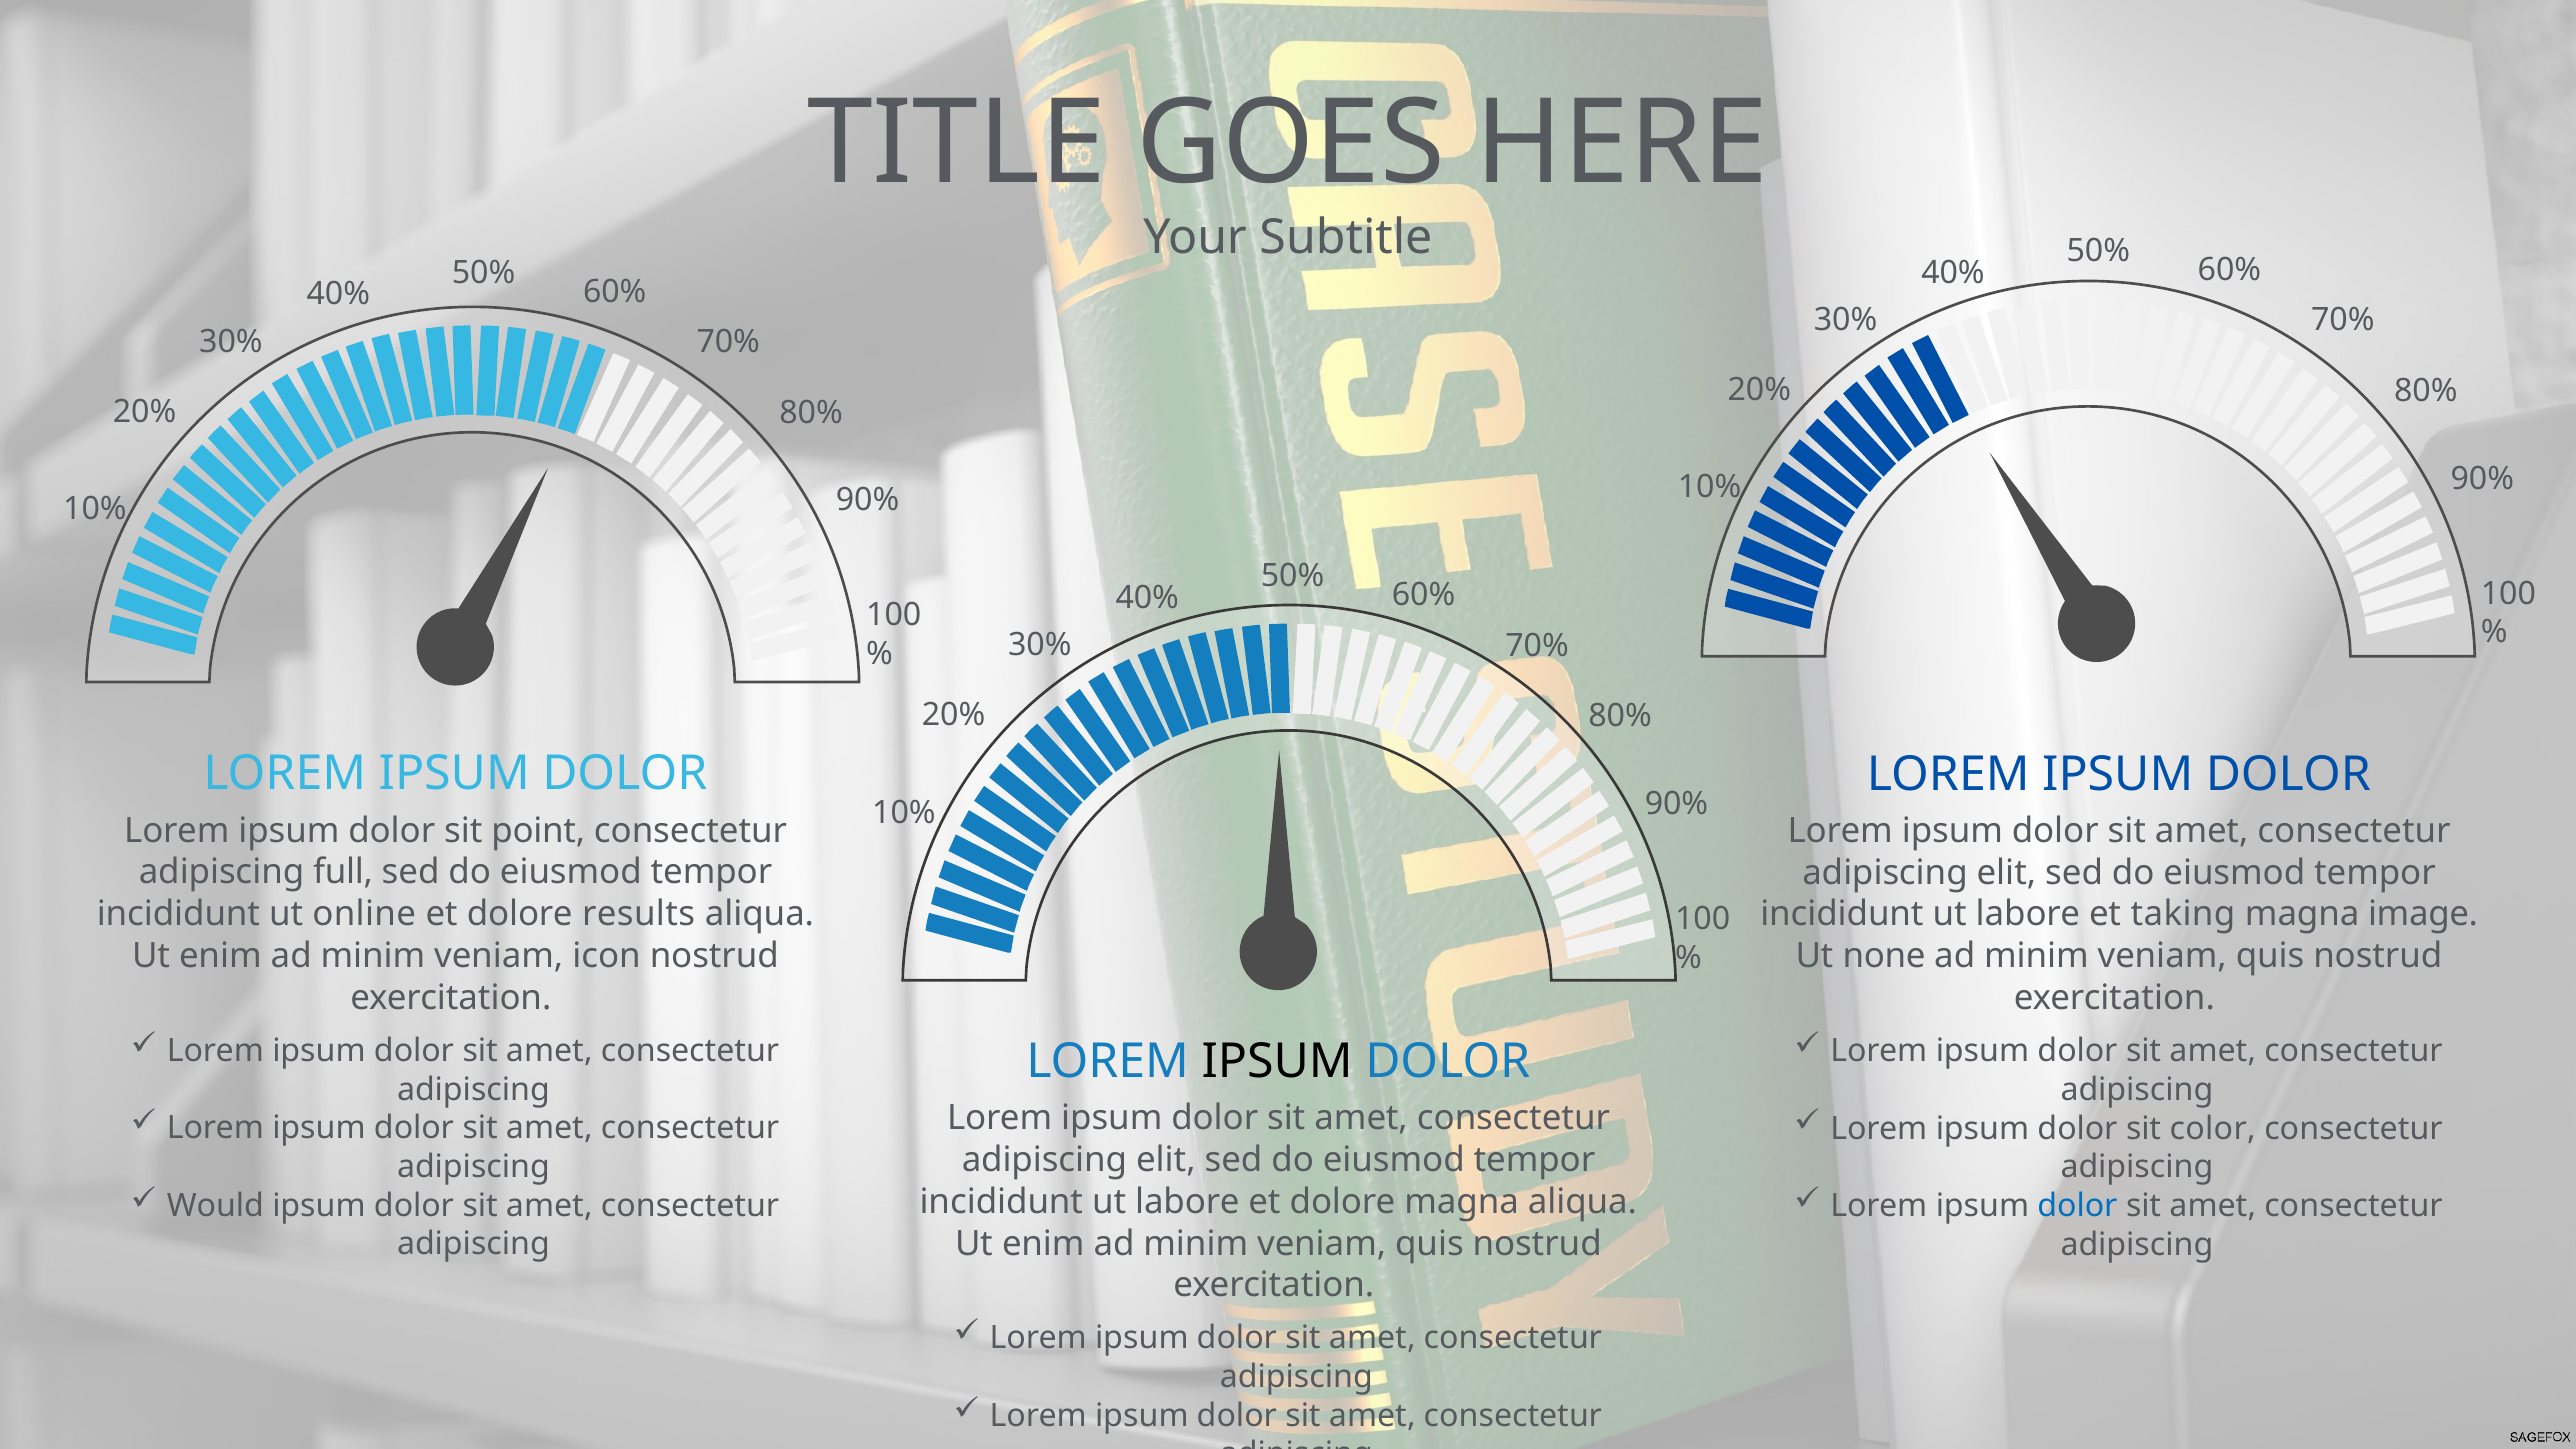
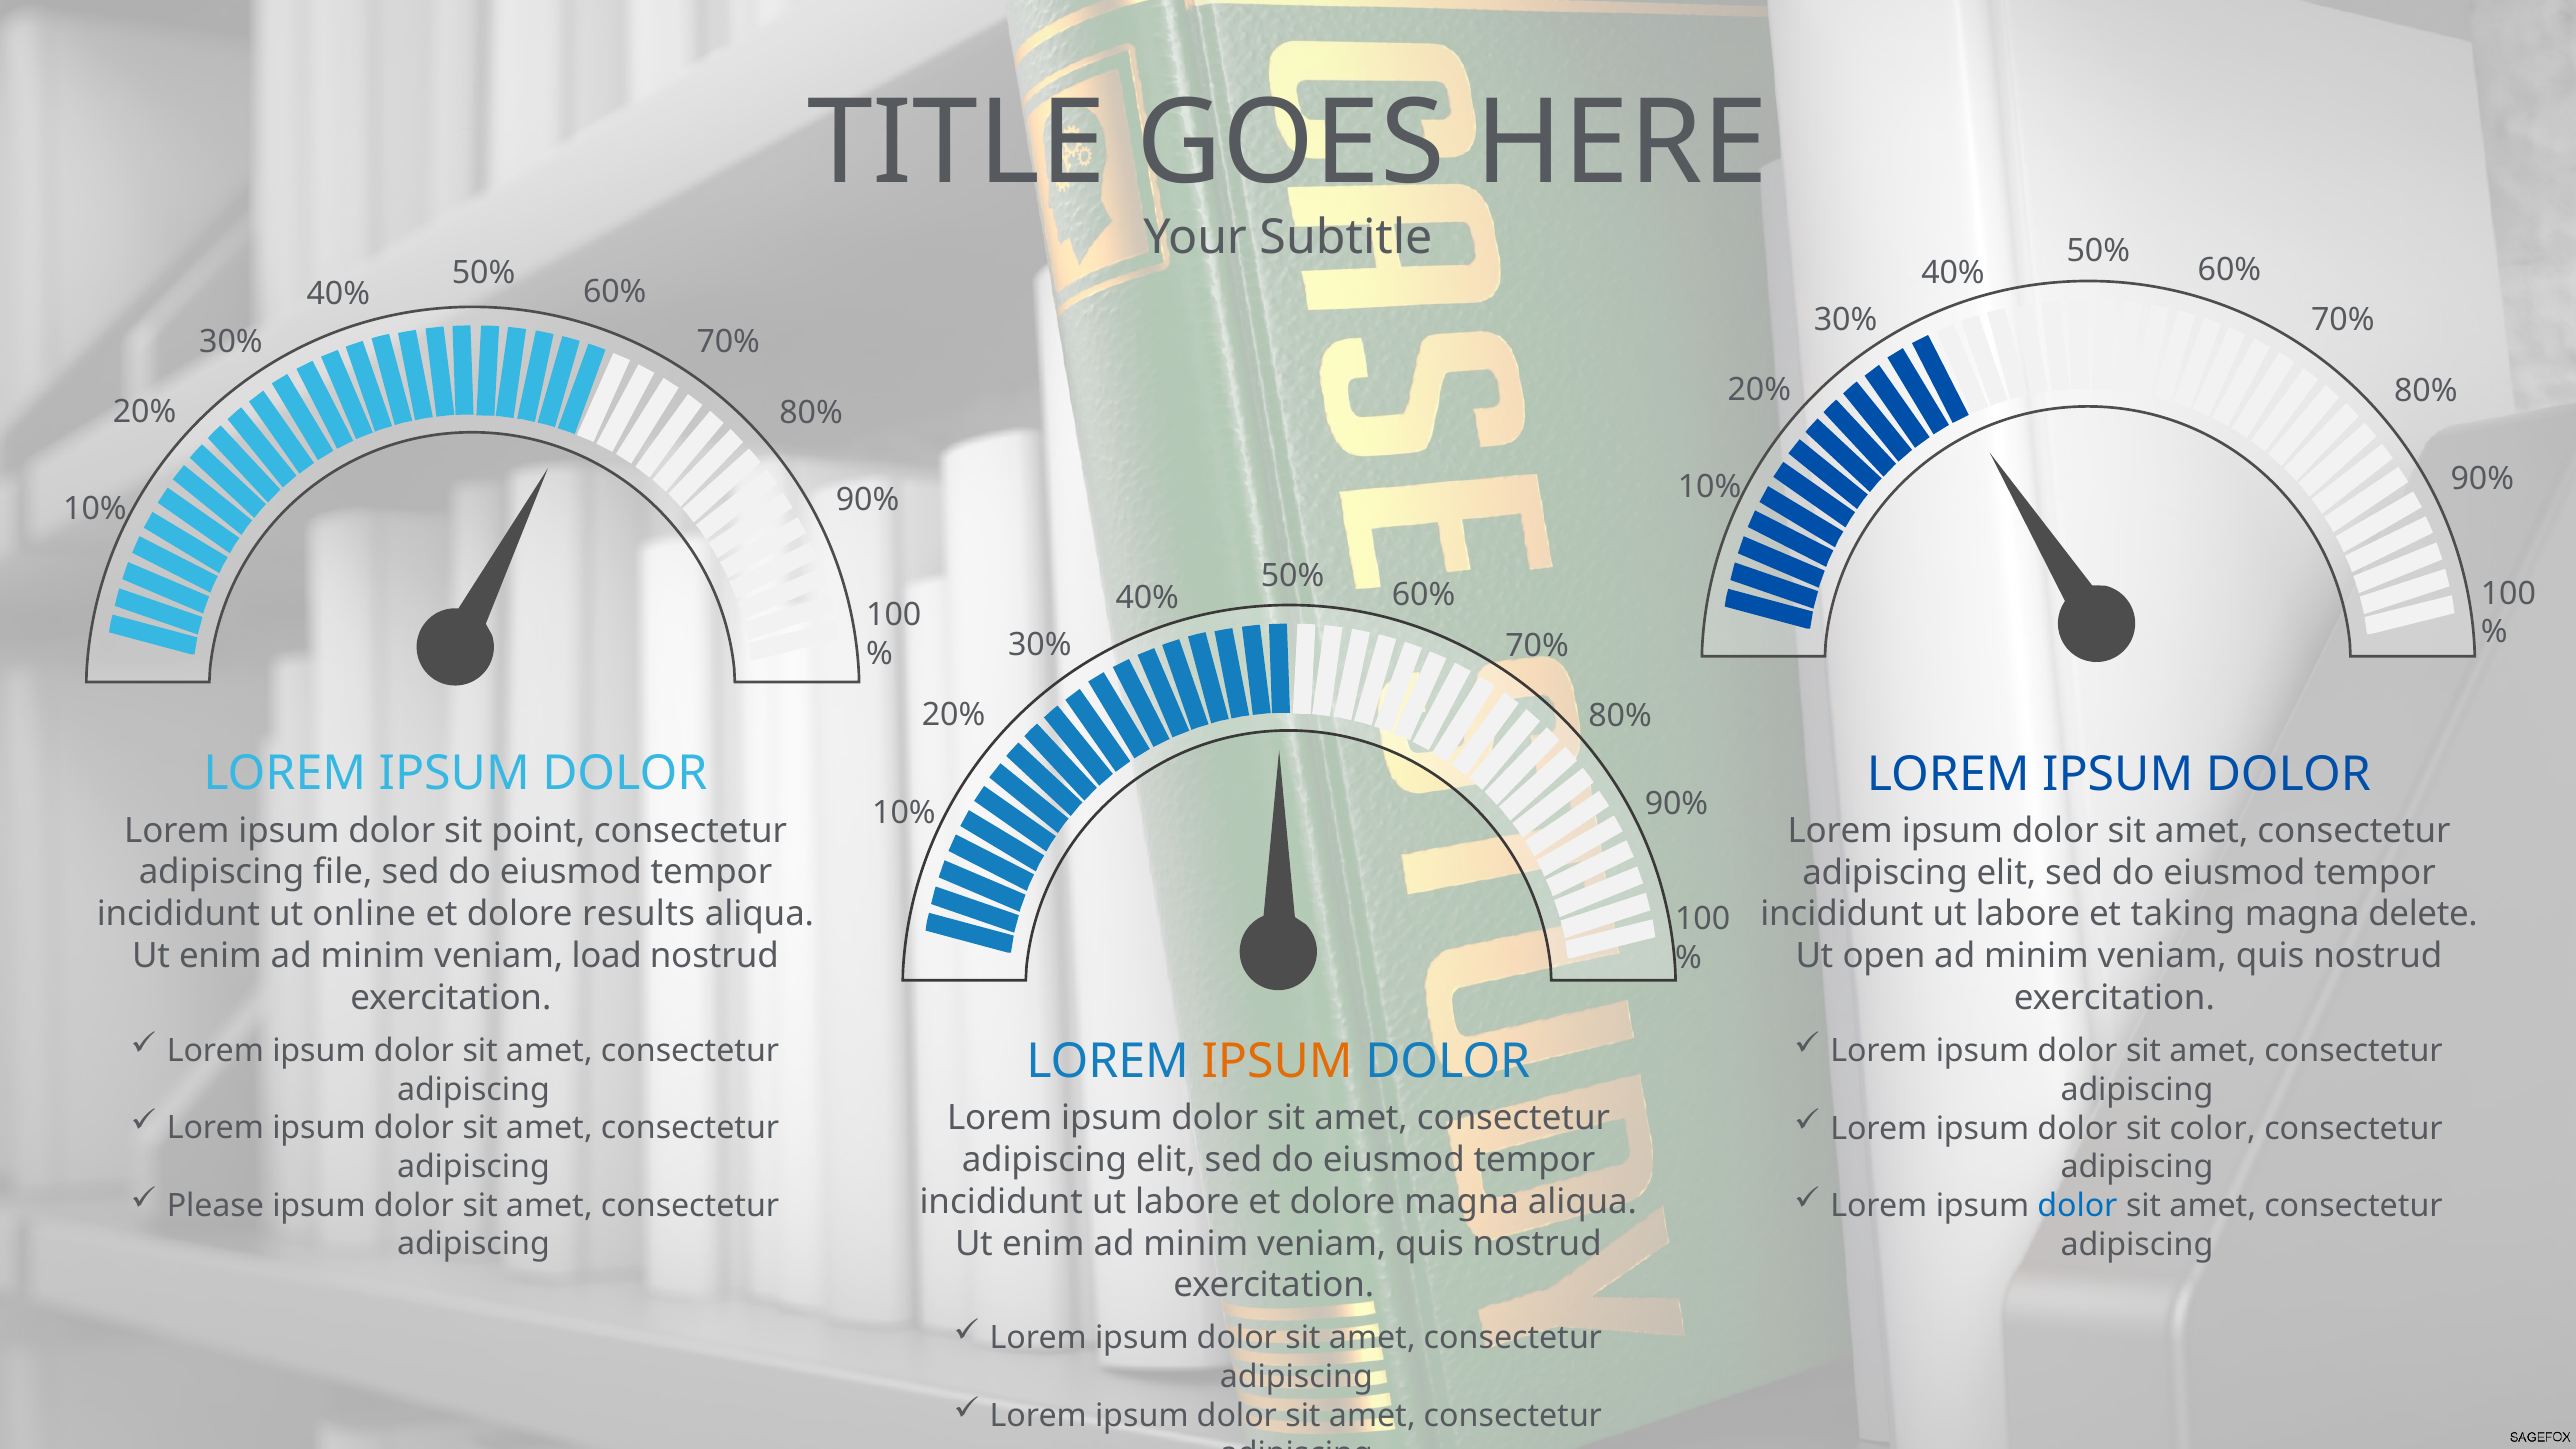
full: full -> file
image: image -> delete
icon: icon -> load
none: none -> open
IPSUM at (1277, 1061) colour: black -> orange
Would: Would -> Please
